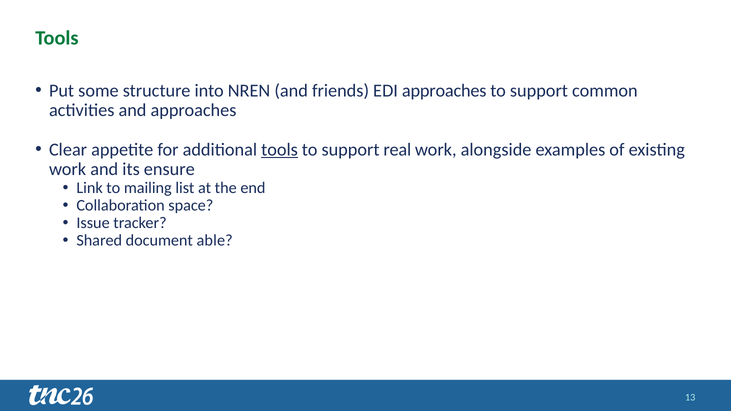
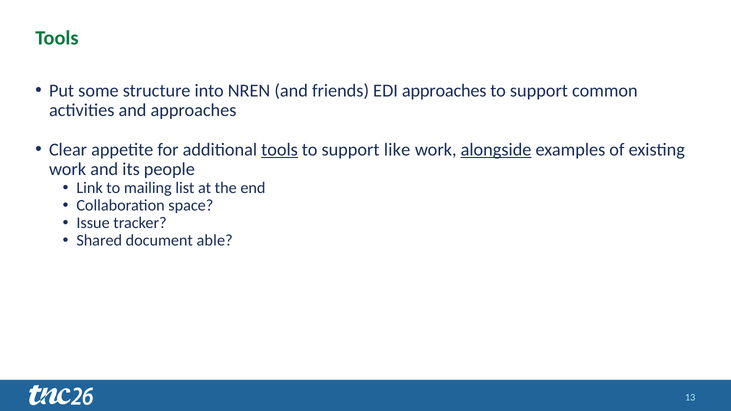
real: real -> like
alongside underline: none -> present
ensure: ensure -> people
